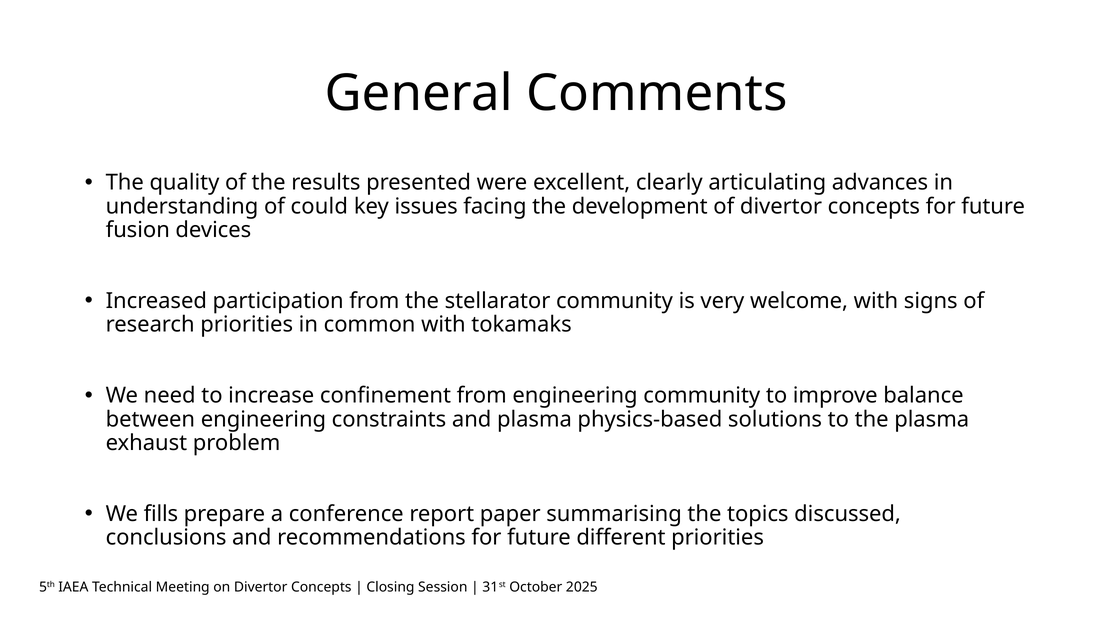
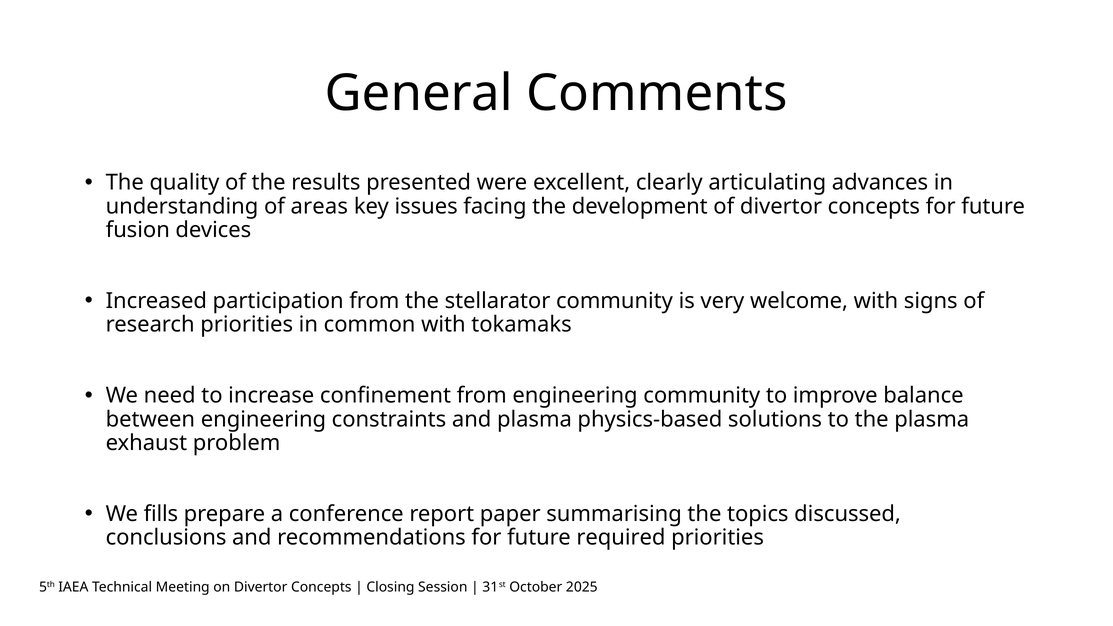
could: could -> areas
different: different -> required
